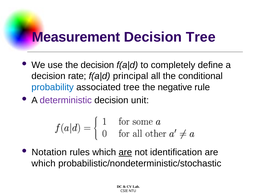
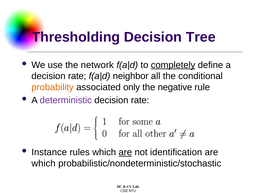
Measurement: Measurement -> Thresholding
the decision: decision -> network
completely underline: none -> present
principal: principal -> neighbor
probability colour: blue -> orange
associated tree: tree -> only
unit at (140, 100): unit -> rate
Notation: Notation -> Instance
